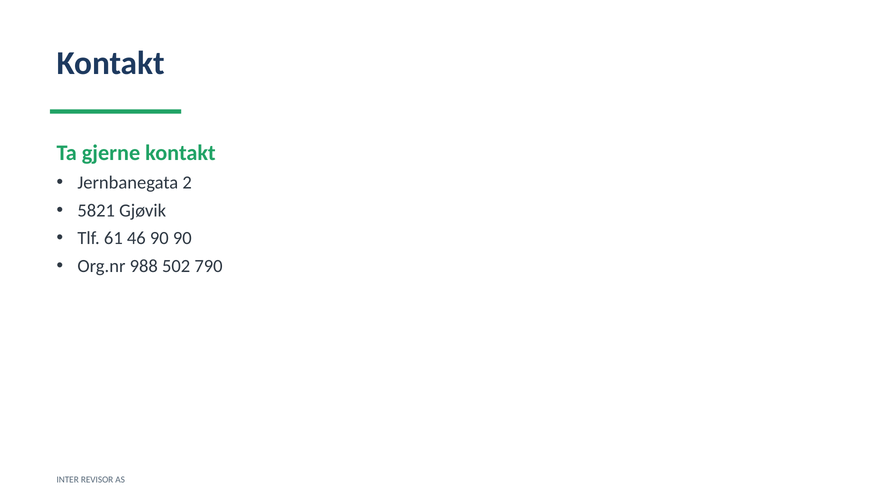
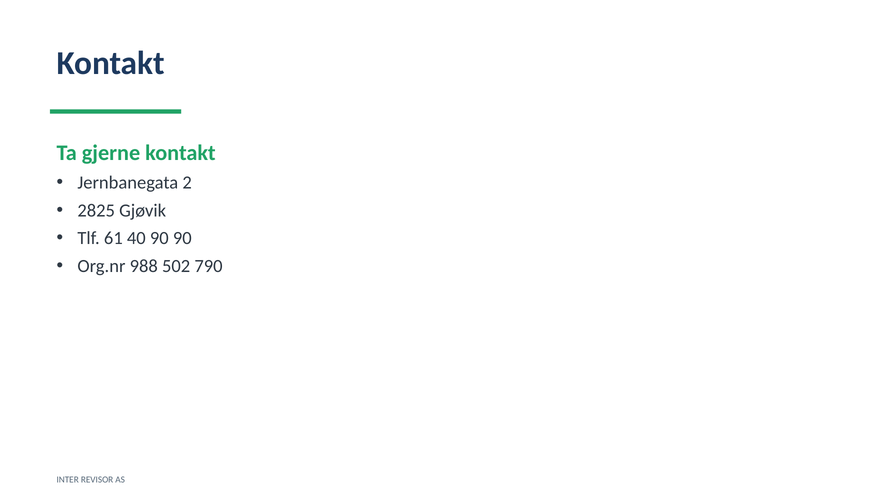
5821: 5821 -> 2825
46: 46 -> 40
